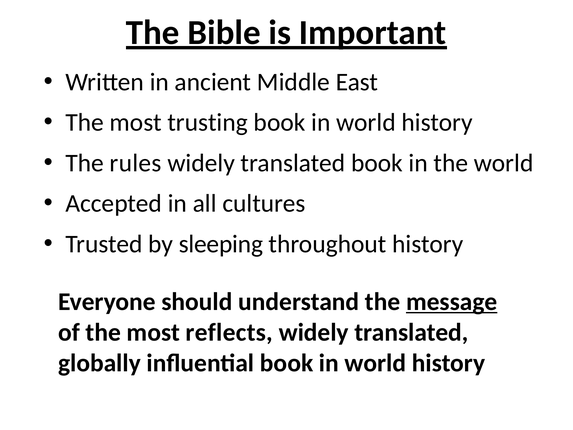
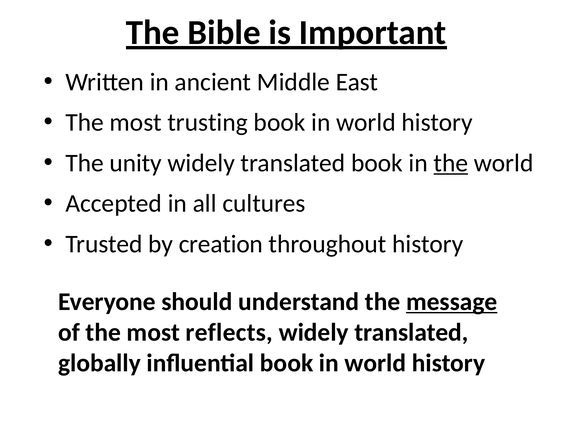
rules: rules -> unity
the at (451, 163) underline: none -> present
sleeping: sleeping -> creation
